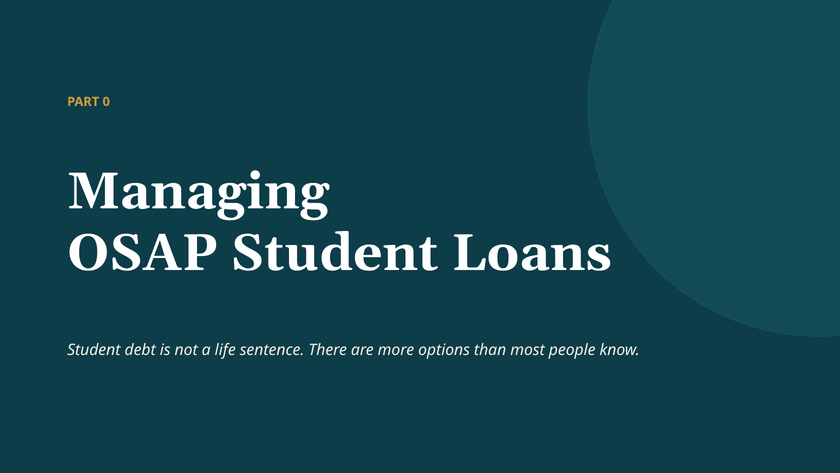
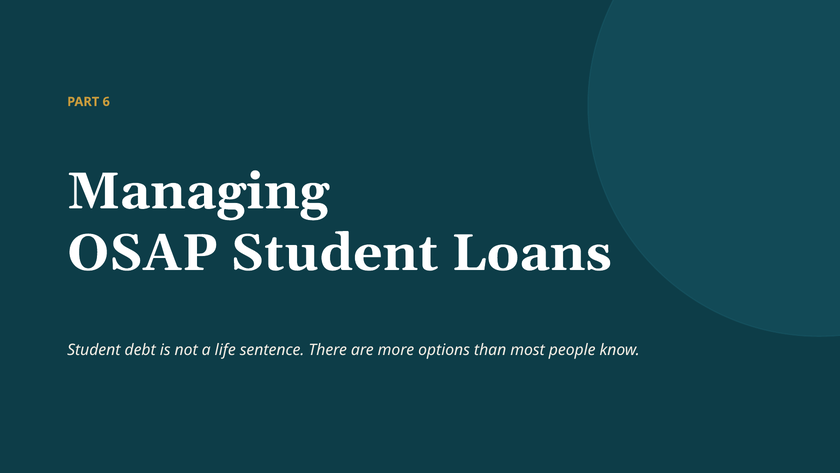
0: 0 -> 6
